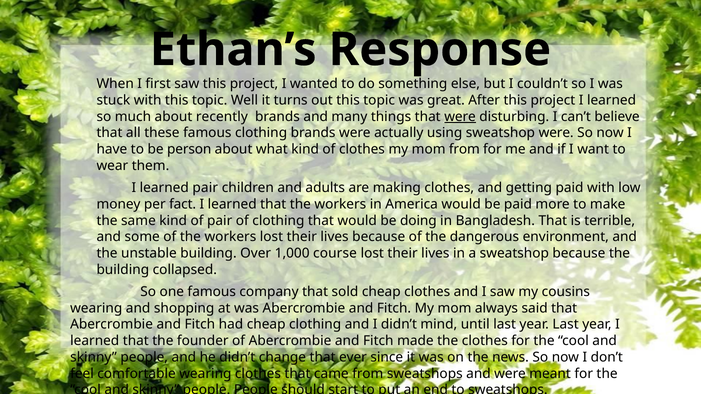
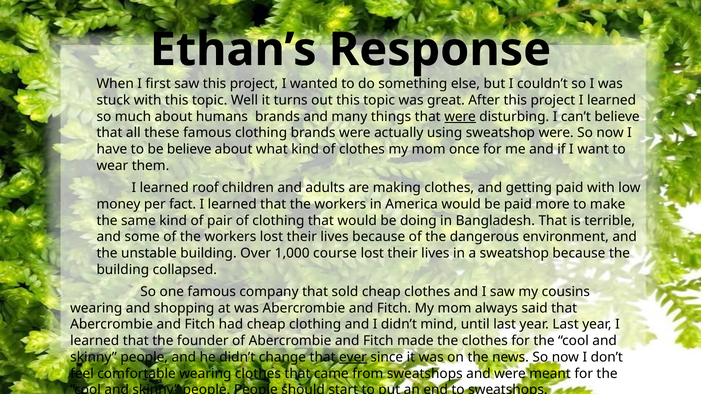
recently: recently -> humans
be person: person -> believe
mom from: from -> once
learned pair: pair -> roof
ever underline: none -> present
